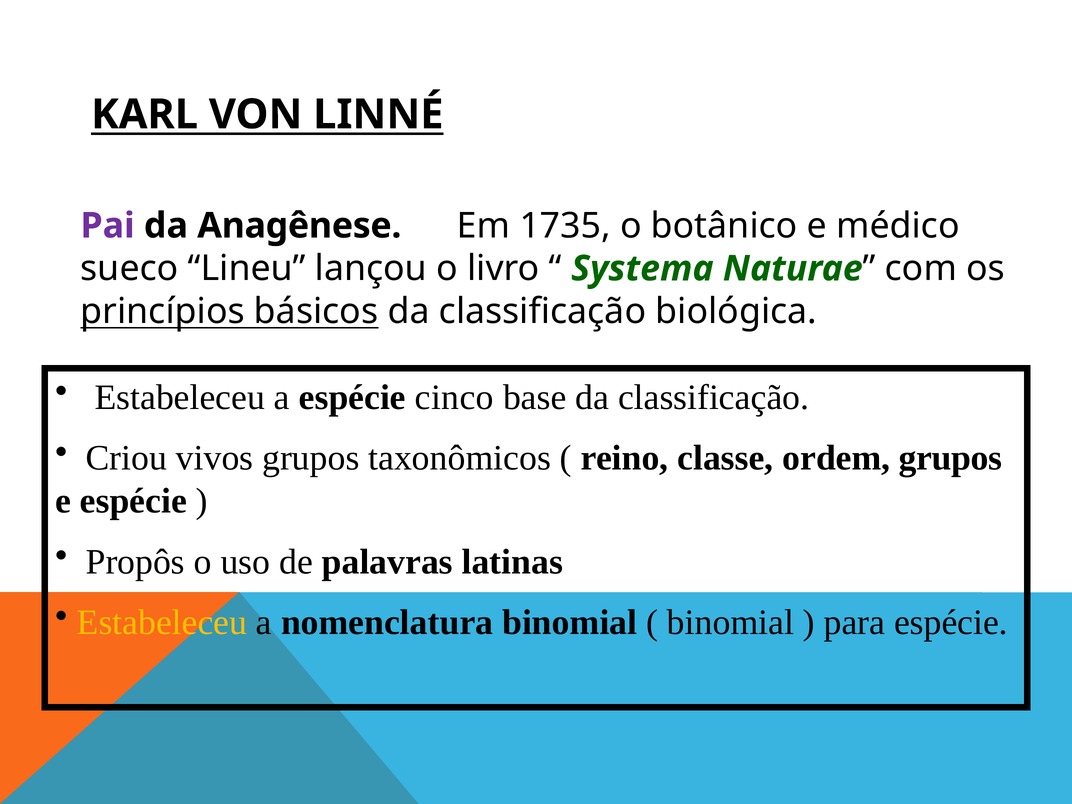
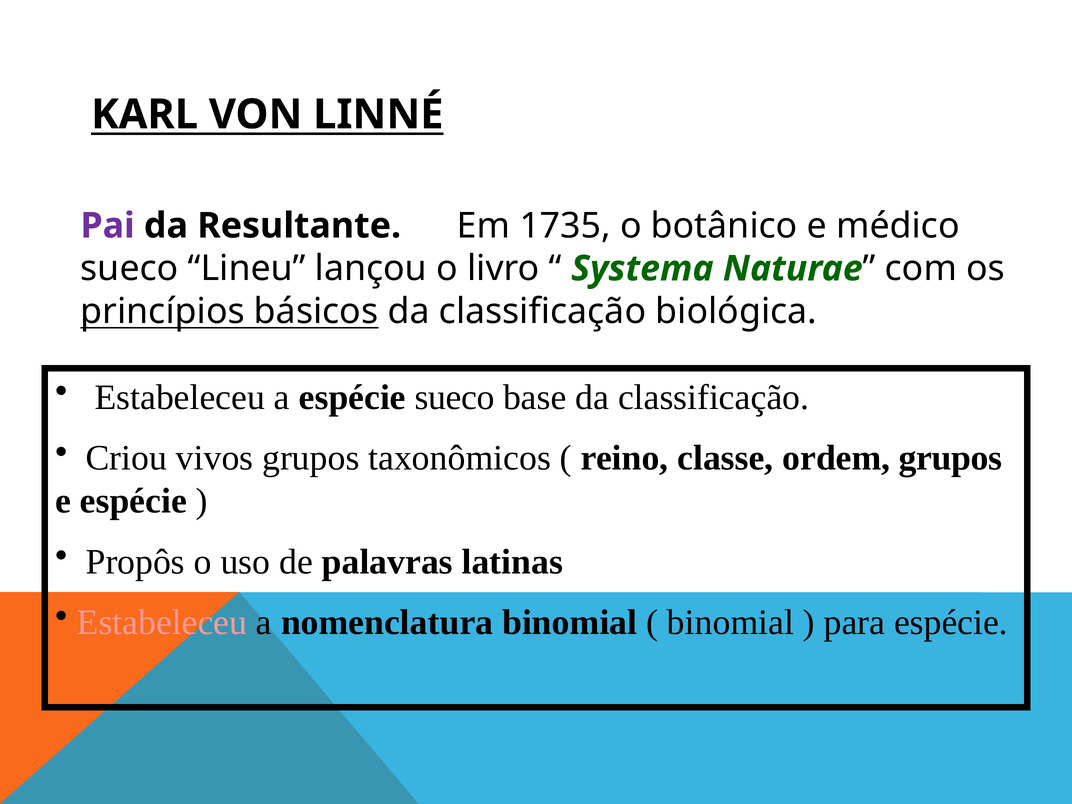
Anagênese: Anagênese -> Resultante
espécie cinco: cinco -> sueco
Estabeleceu at (162, 622) colour: yellow -> pink
